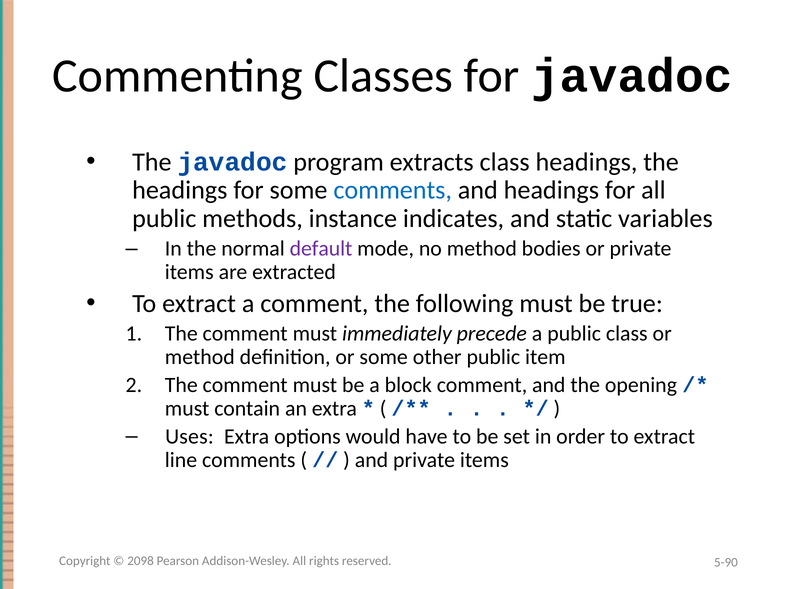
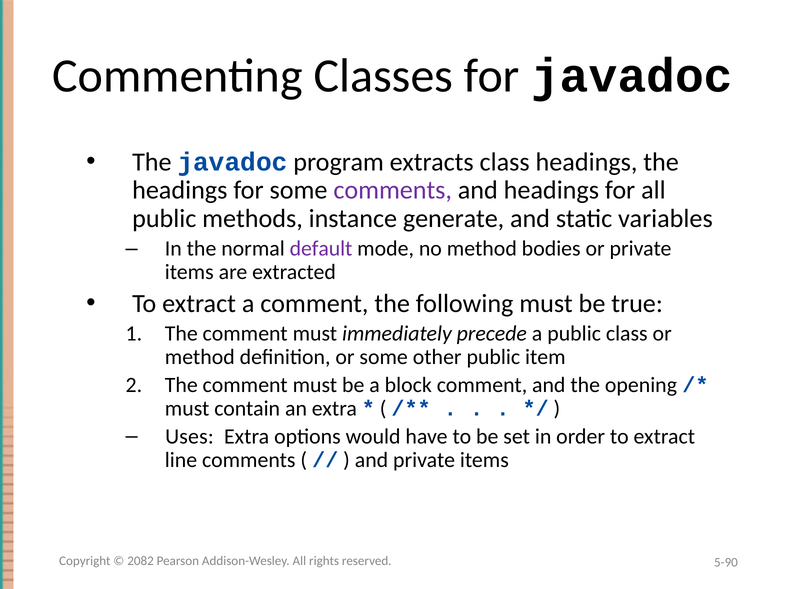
comments at (393, 190) colour: blue -> purple
indicates: indicates -> generate
2098: 2098 -> 2082
